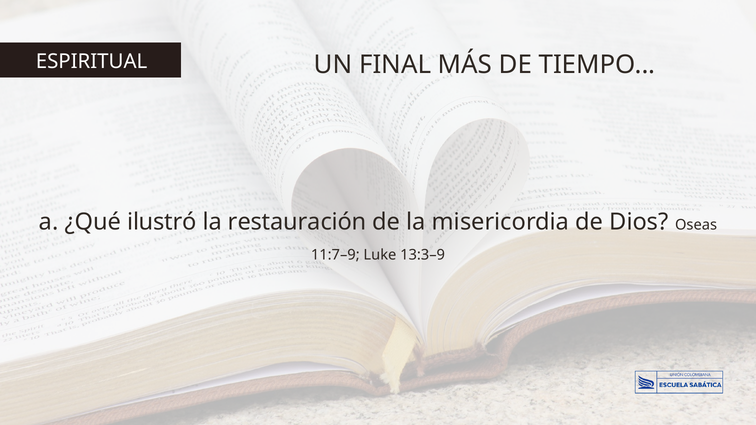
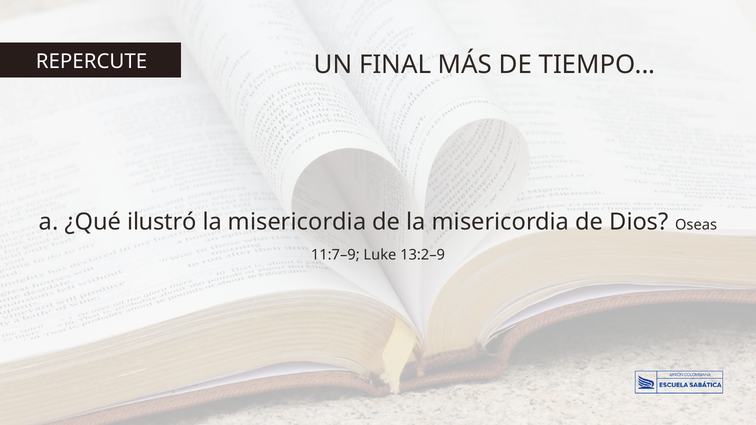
ESPIRITUAL: ESPIRITUAL -> REPERCUTE
restauración at (297, 222): restauración -> misericordia
13:3–9: 13:3–9 -> 13:2–9
